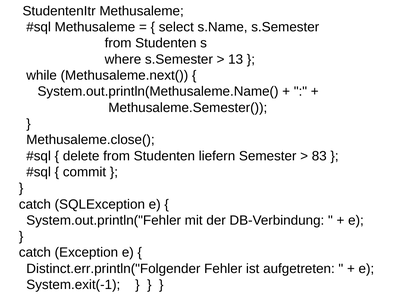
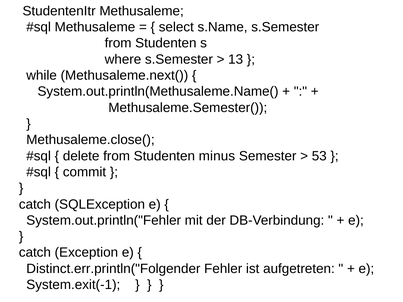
liefern: liefern -> minus
83: 83 -> 53
